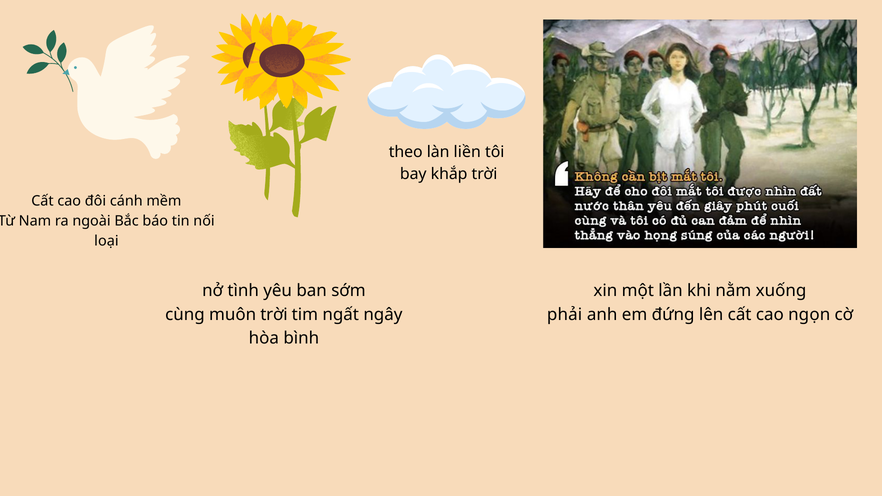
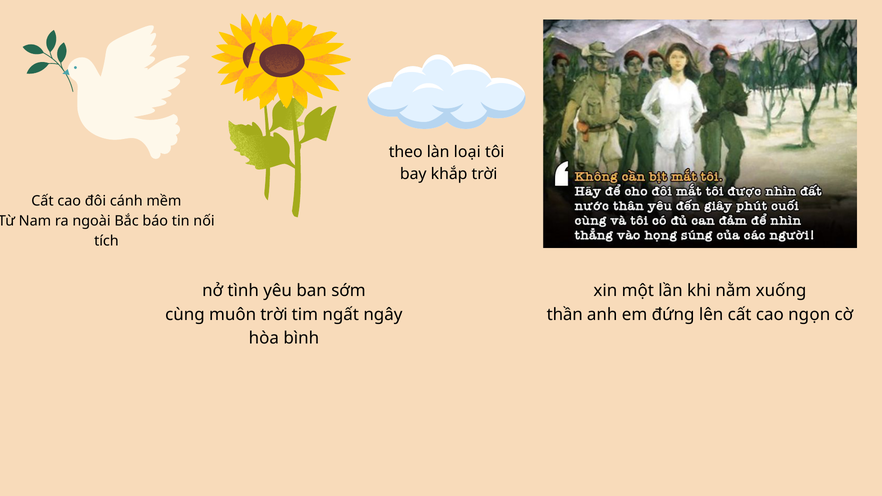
liền: liền -> loại
loại: loại -> tích
phải: phải -> thần
